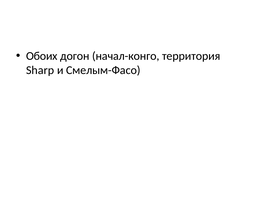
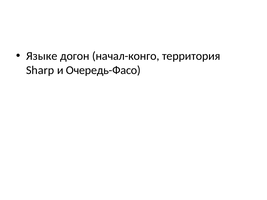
Обоих: Обоих -> Языке
Смелым-Фасо: Смелым-Фасо -> Очередь-Фасо
